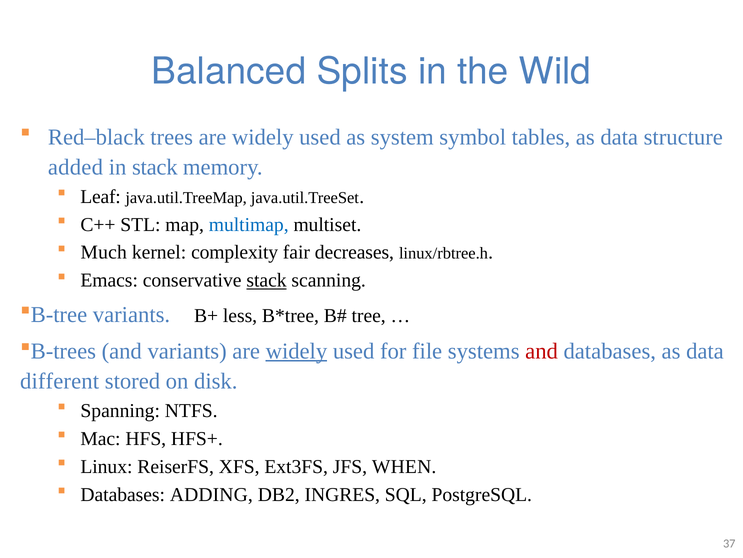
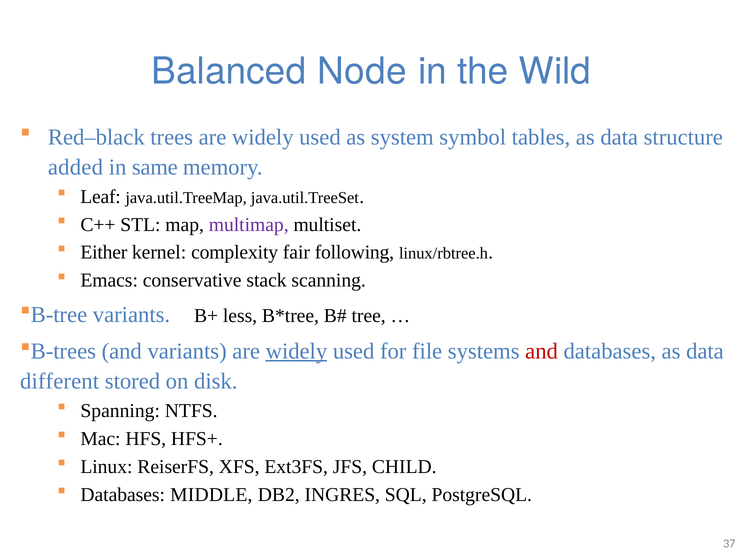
Splits: Splits -> Node
in stack: stack -> same
multimap colour: blue -> purple
Much: Much -> Either
decreases: decreases -> following
stack at (267, 280) underline: present -> none
WHEN: WHEN -> CHILD
ADDING: ADDING -> MIDDLE
